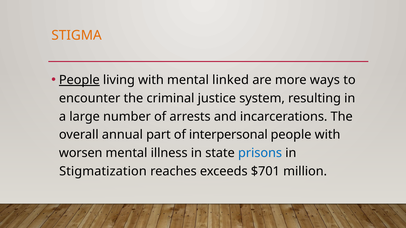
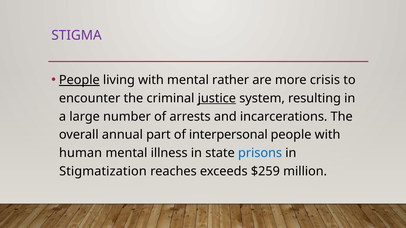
STIGMA colour: orange -> purple
linked: linked -> rather
ways: ways -> crisis
justice underline: none -> present
worsen: worsen -> human
$701: $701 -> $259
